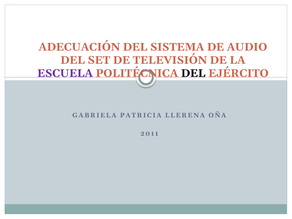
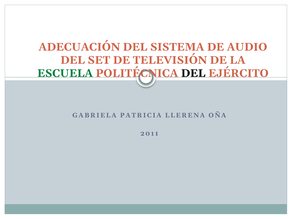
ESCUELA colour: purple -> green
